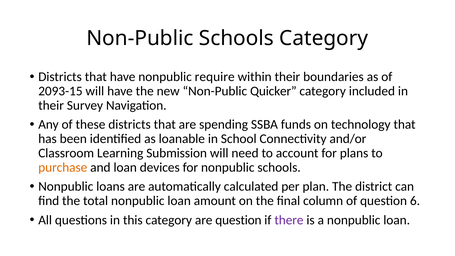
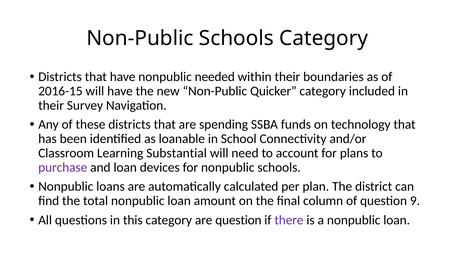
require: require -> needed
2093-15: 2093-15 -> 2016-15
Submission: Submission -> Substantial
purchase colour: orange -> purple
6: 6 -> 9
